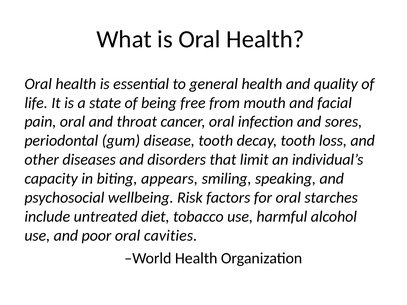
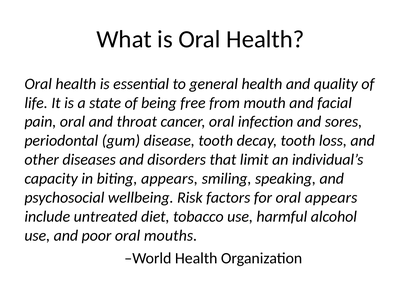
oral starches: starches -> appears
cavities: cavities -> mouths
